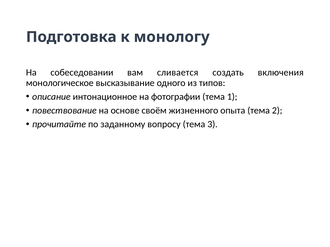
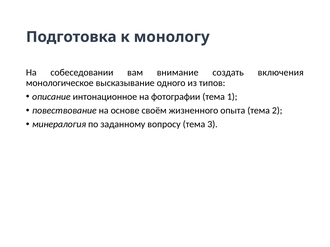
сливается: сливается -> внимание
прочитайте: прочитайте -> минералогия
